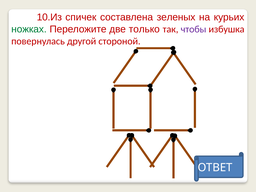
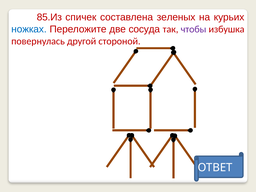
10.Из: 10.Из -> 85.Из
ножках colour: green -> blue
только: только -> сосуда
